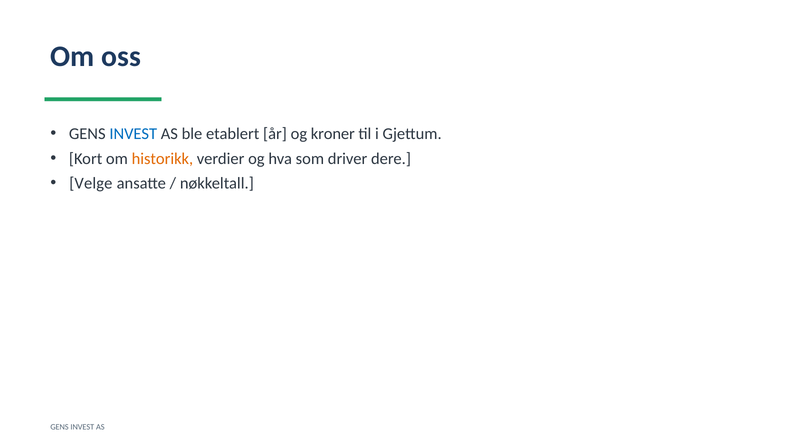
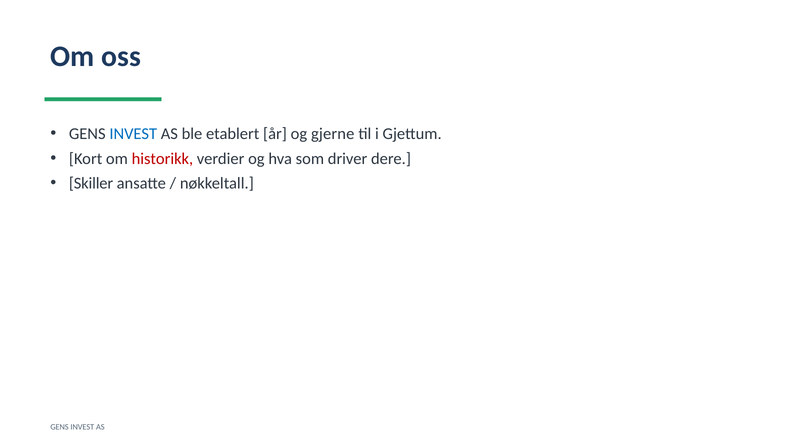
kroner: kroner -> gjerne
historikk colour: orange -> red
Velge: Velge -> Skiller
